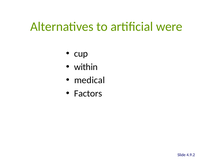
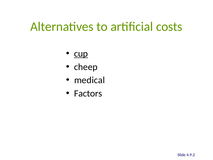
were: were -> costs
cup underline: none -> present
within: within -> cheep
